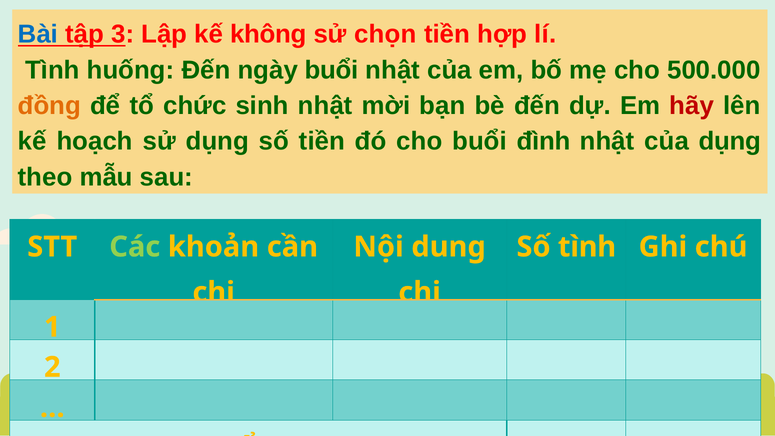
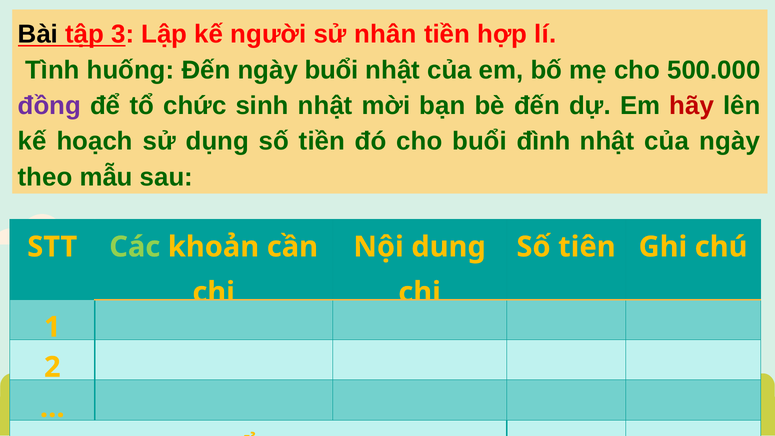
Bài colour: blue -> black
không: không -> người
chọn: chọn -> nhân
đồng colour: orange -> purple
của dụng: dụng -> ngày
Số tình: tình -> tiên
